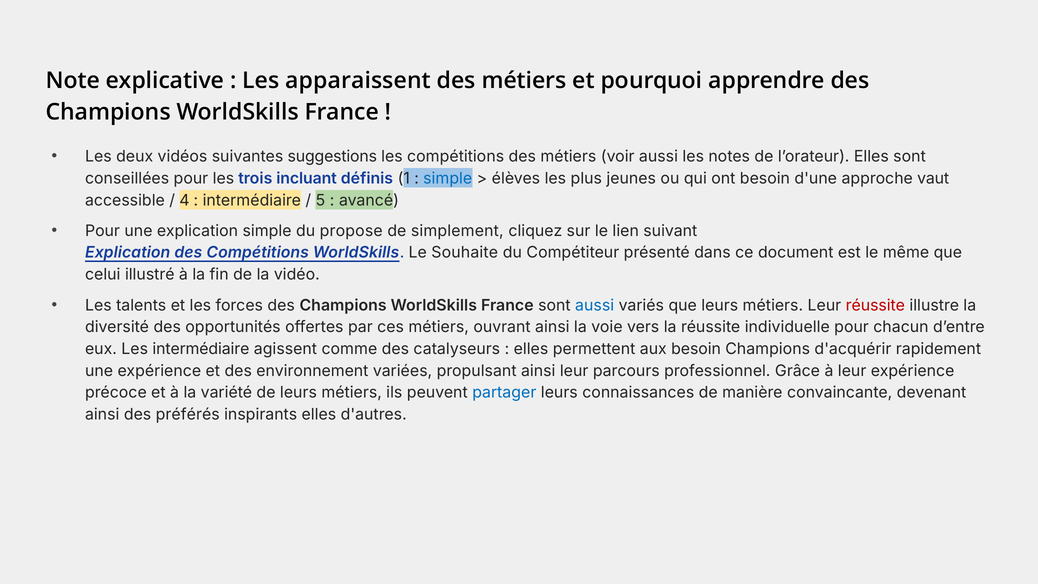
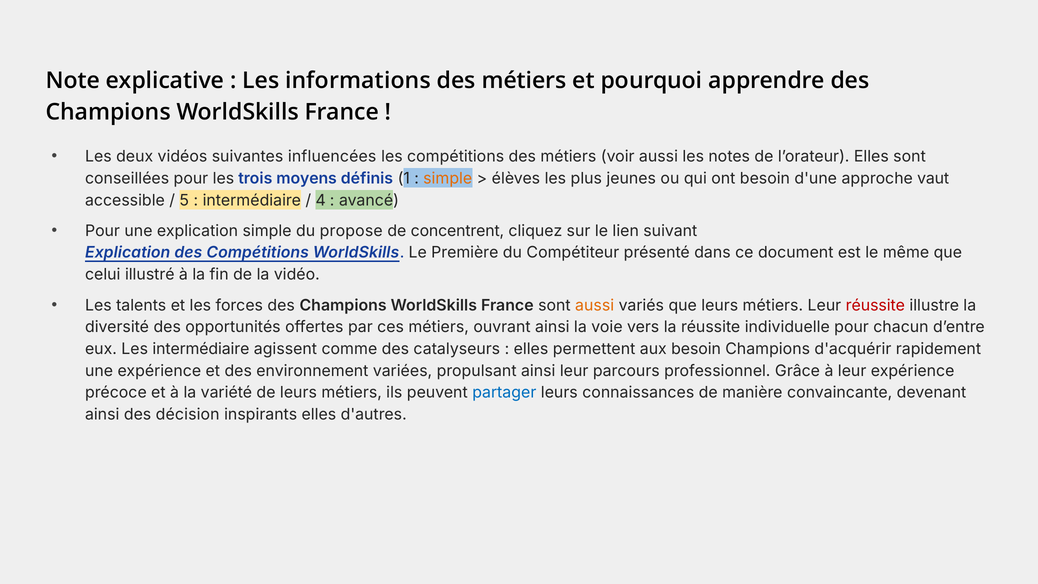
apparaissent: apparaissent -> informations
suggestions: suggestions -> influencées
incluant: incluant -> moyens
simple at (448, 178) colour: blue -> orange
4: 4 -> 5
5: 5 -> 4
simplement: simplement -> concentrent
Souhaite: Souhaite -> Première
aussi at (595, 305) colour: blue -> orange
préférés: préférés -> décision
